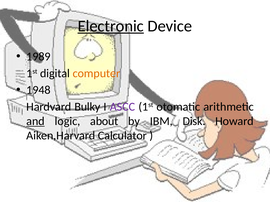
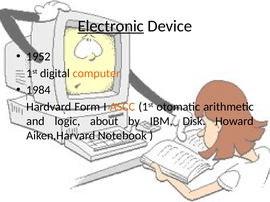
1989: 1989 -> 1952
1948: 1948 -> 1984
Bulky: Bulky -> Form
ASCC colour: purple -> orange
and underline: present -> none
Calculator: Calculator -> Notebook
